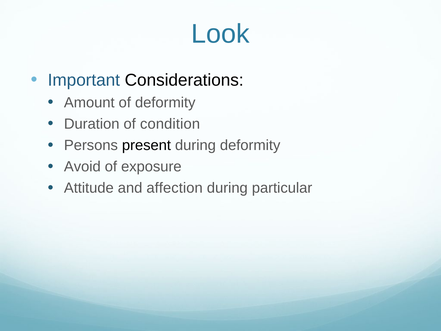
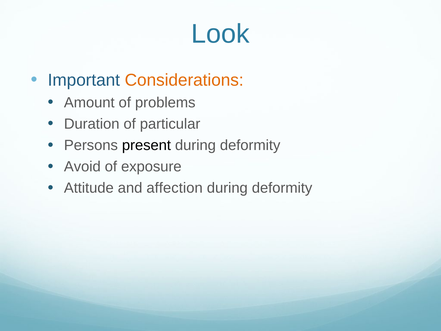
Considerations colour: black -> orange
of deformity: deformity -> problems
condition: condition -> particular
particular at (282, 188): particular -> deformity
